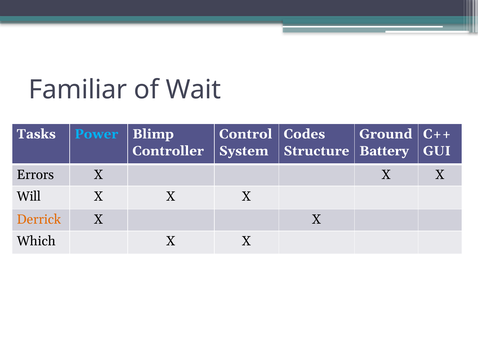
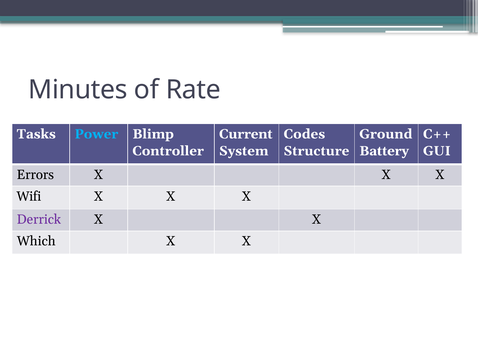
Familiar: Familiar -> Minutes
Wait: Wait -> Rate
Control: Control -> Current
Will: Will -> Wifi
Derrick colour: orange -> purple
